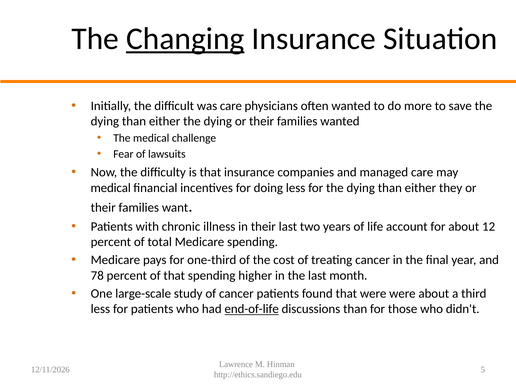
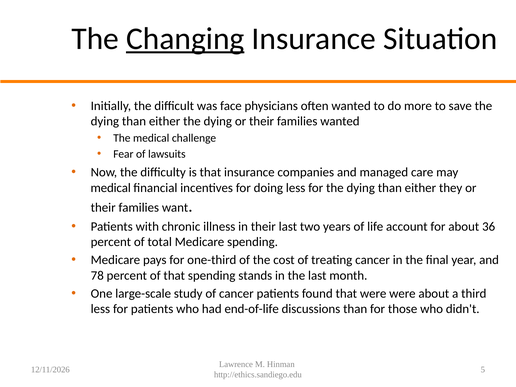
was care: care -> face
12: 12 -> 36
higher: higher -> stands
end-of-life underline: present -> none
